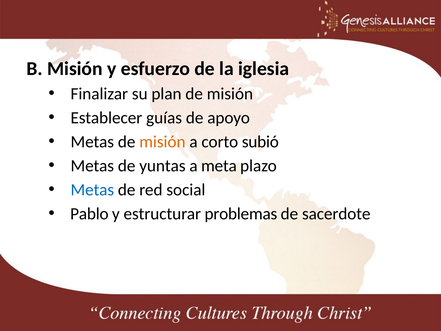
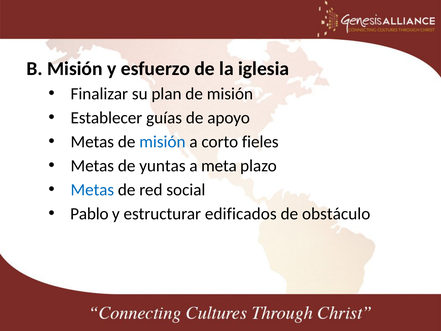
misión at (162, 142) colour: orange -> blue
subió: subió -> fieles
problemas: problemas -> edificados
sacerdote: sacerdote -> obstáculo
